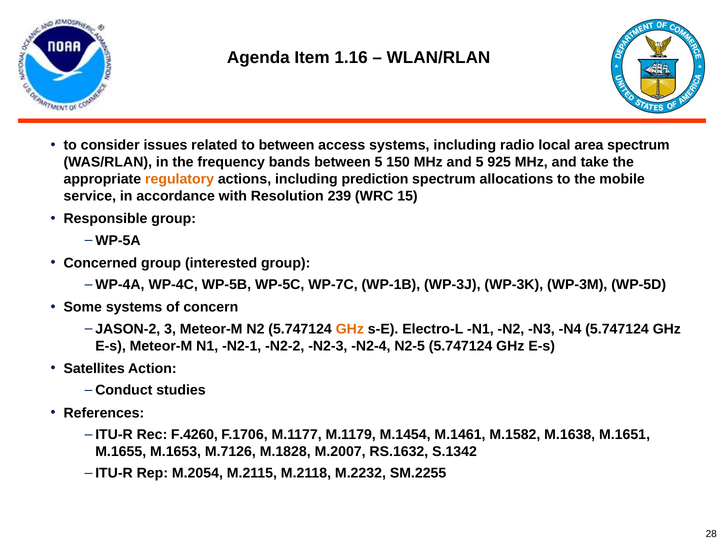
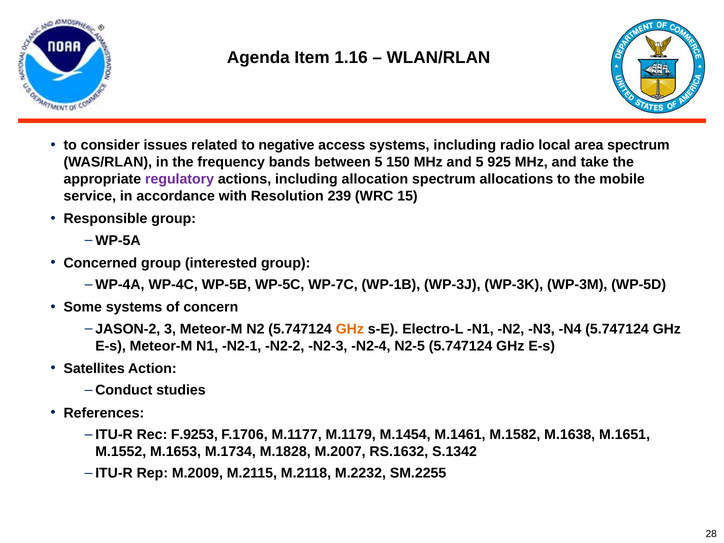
to between: between -> negative
regulatory colour: orange -> purple
prediction: prediction -> allocation
F.4260: F.4260 -> F.9253
M.1655: M.1655 -> M.1552
M.7126: M.7126 -> M.1734
M.2054: M.2054 -> M.2009
